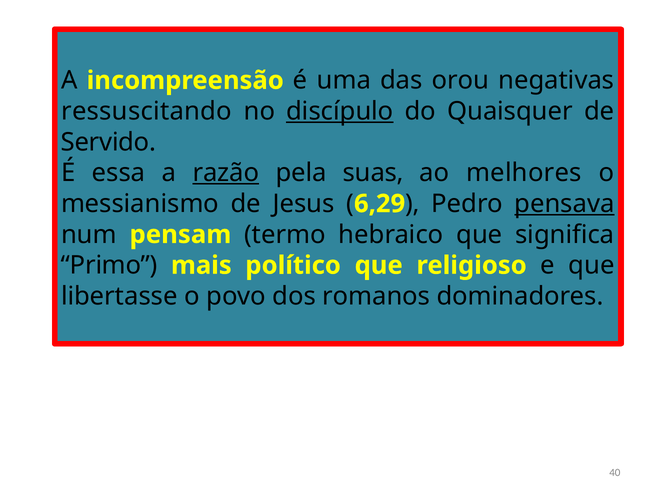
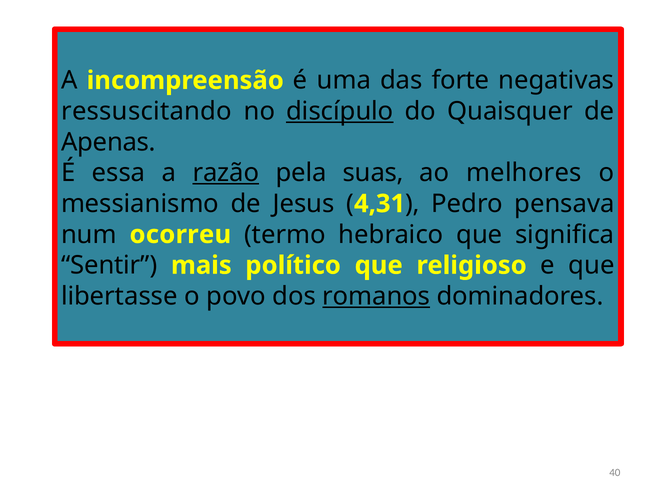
orou: orou -> forte
Servido: Servido -> Apenas
6,29: 6,29 -> 4,31
pensava underline: present -> none
pensam: pensam -> ocorreu
Primo: Primo -> Sentir
romanos underline: none -> present
